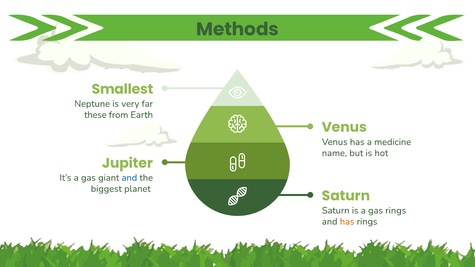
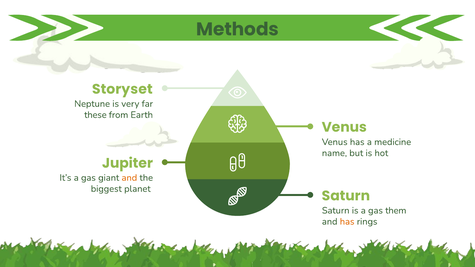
Smallest: Smallest -> Storyset
and at (129, 178) colour: blue -> orange
gas rings: rings -> them
